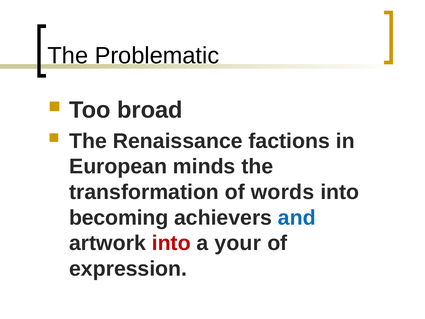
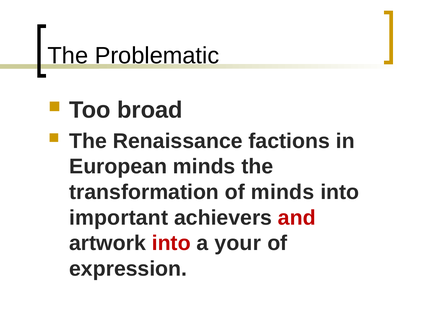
of words: words -> minds
becoming: becoming -> important
and colour: blue -> red
